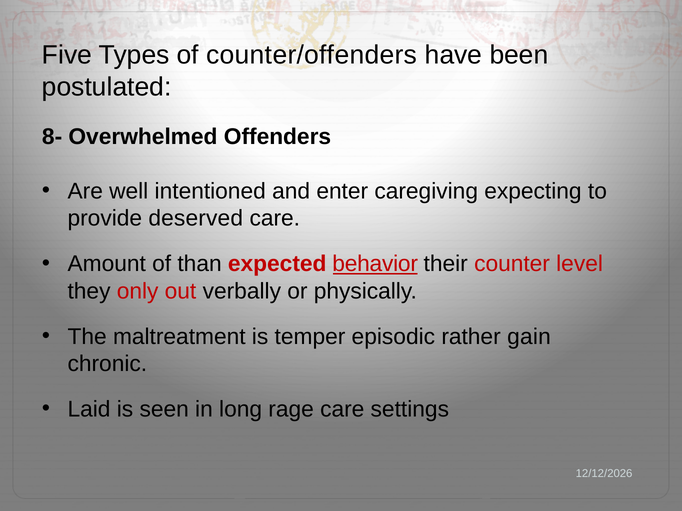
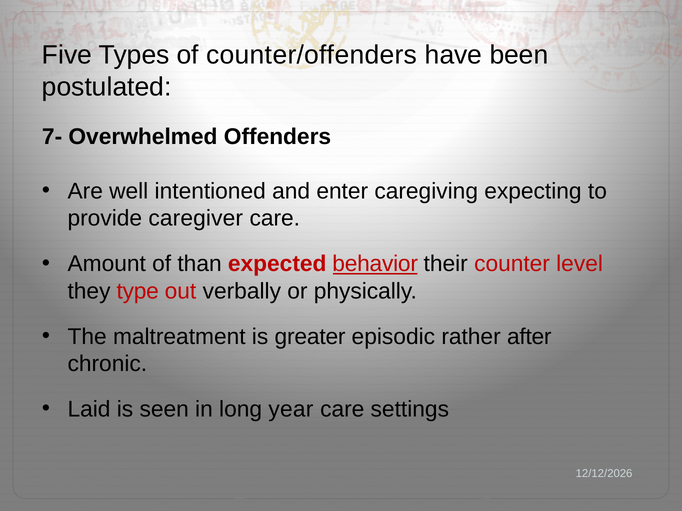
8-: 8- -> 7-
deserved: deserved -> caregiver
only: only -> type
temper: temper -> greater
gain: gain -> after
rage: rage -> year
